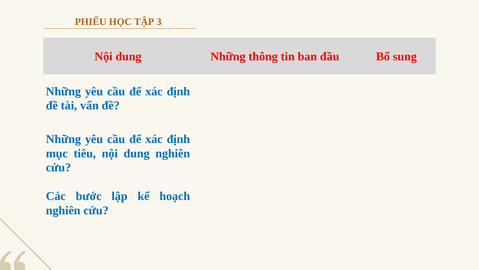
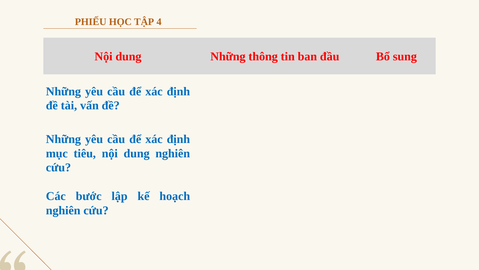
3: 3 -> 4
